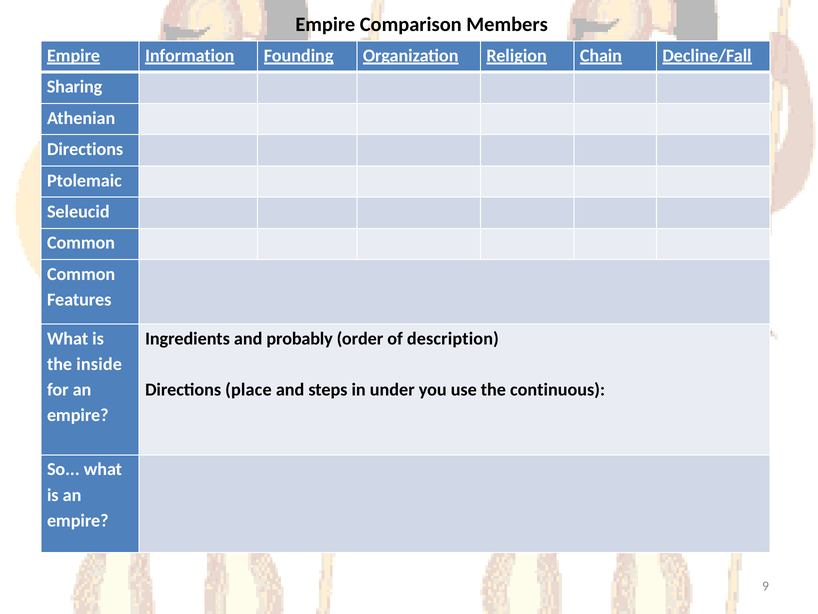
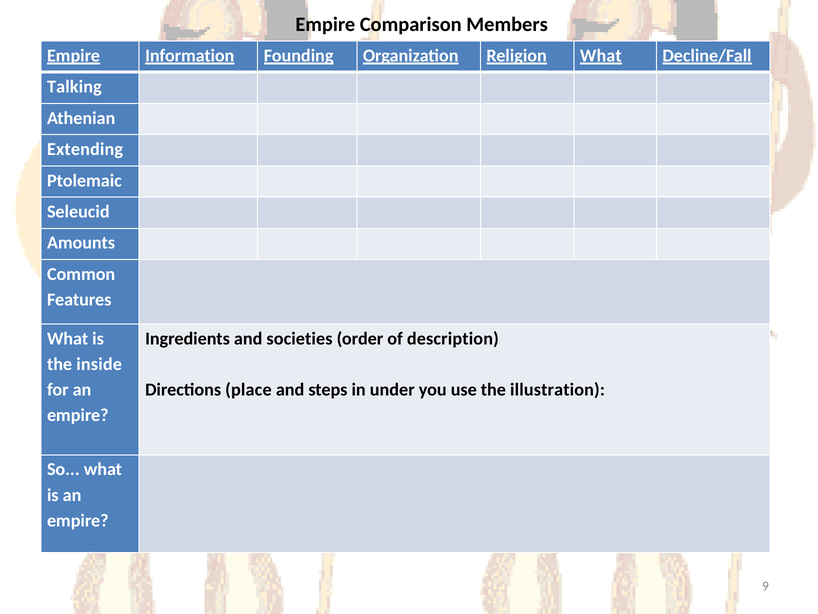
Religion Chain: Chain -> What
Sharing: Sharing -> Talking
Directions at (85, 149): Directions -> Extending
Common at (81, 243): Common -> Amounts
probably: probably -> societies
continuous: continuous -> illustration
